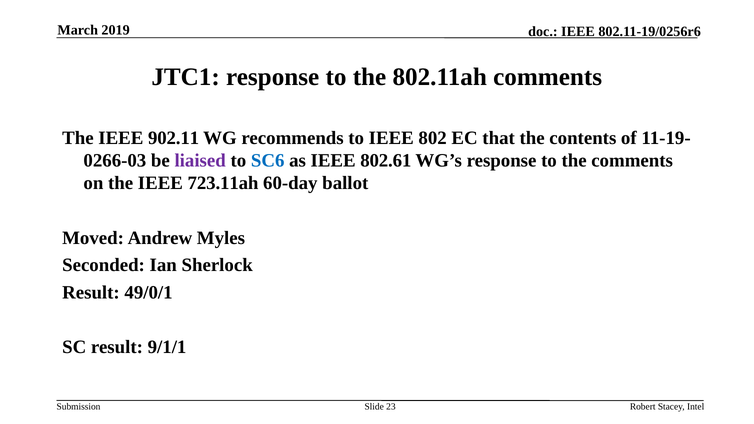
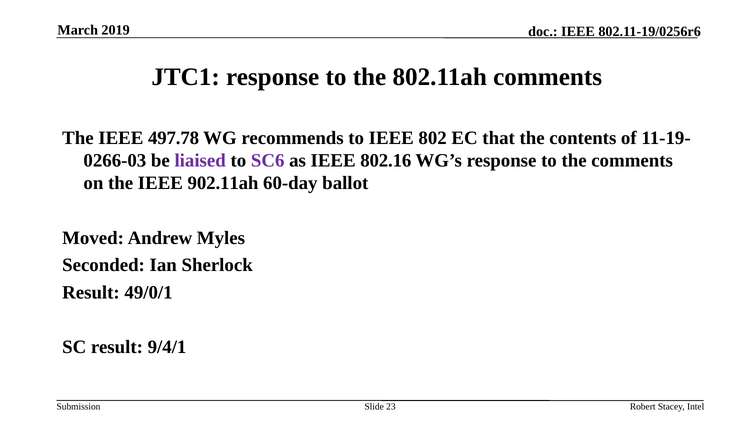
902.11: 902.11 -> 497.78
SC6 colour: blue -> purple
802.61: 802.61 -> 802.16
723.11ah: 723.11ah -> 902.11ah
9/1/1: 9/1/1 -> 9/4/1
